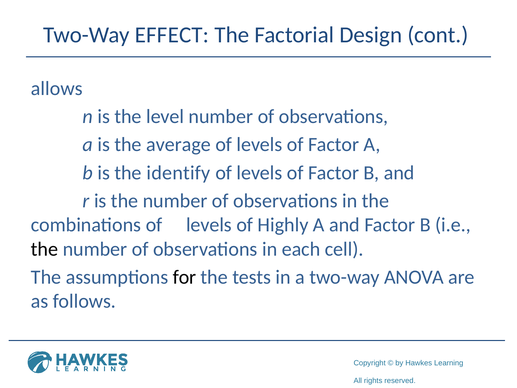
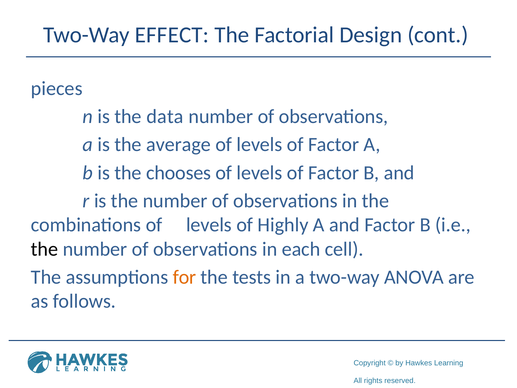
allows: allows -> pieces
level: level -> data
identify: identify -> chooses
for colour: black -> orange
